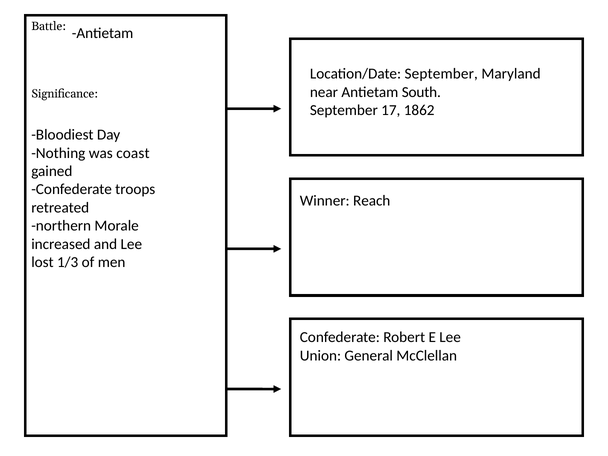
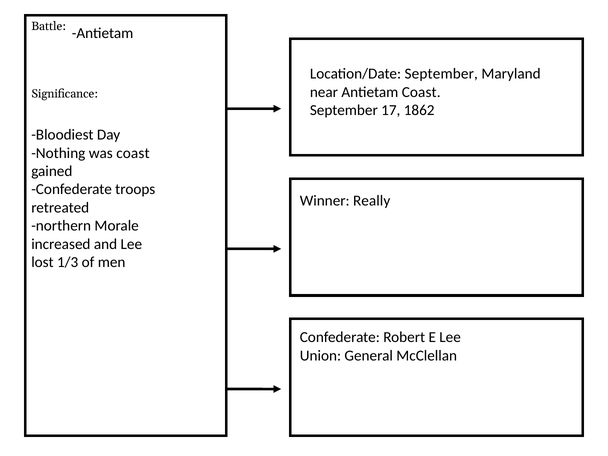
Antietam South: South -> Coast
Reach: Reach -> Really
